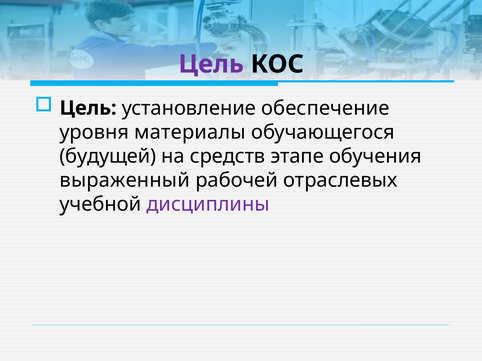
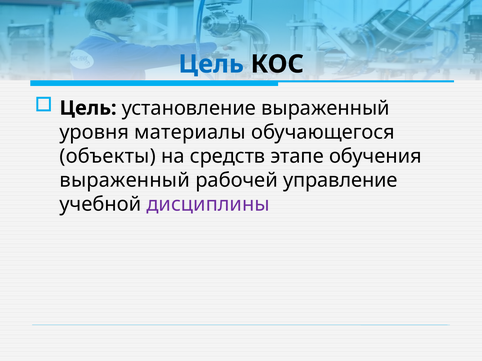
Цель at (211, 64) colour: purple -> blue
установление обеспечение: обеспечение -> выраженный
будущей: будущей -> объекты
отраслевых: отраслевых -> управление
